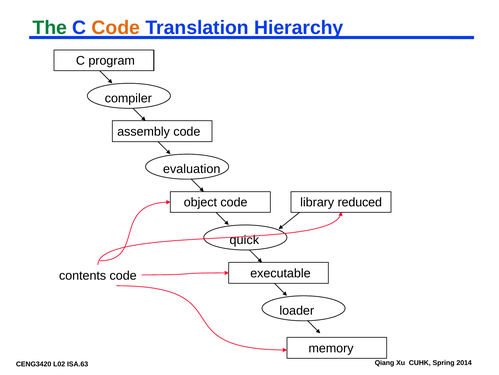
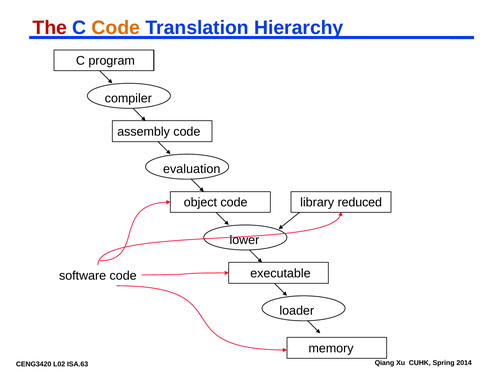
The colour: green -> red
quick: quick -> lower
contents: contents -> software
